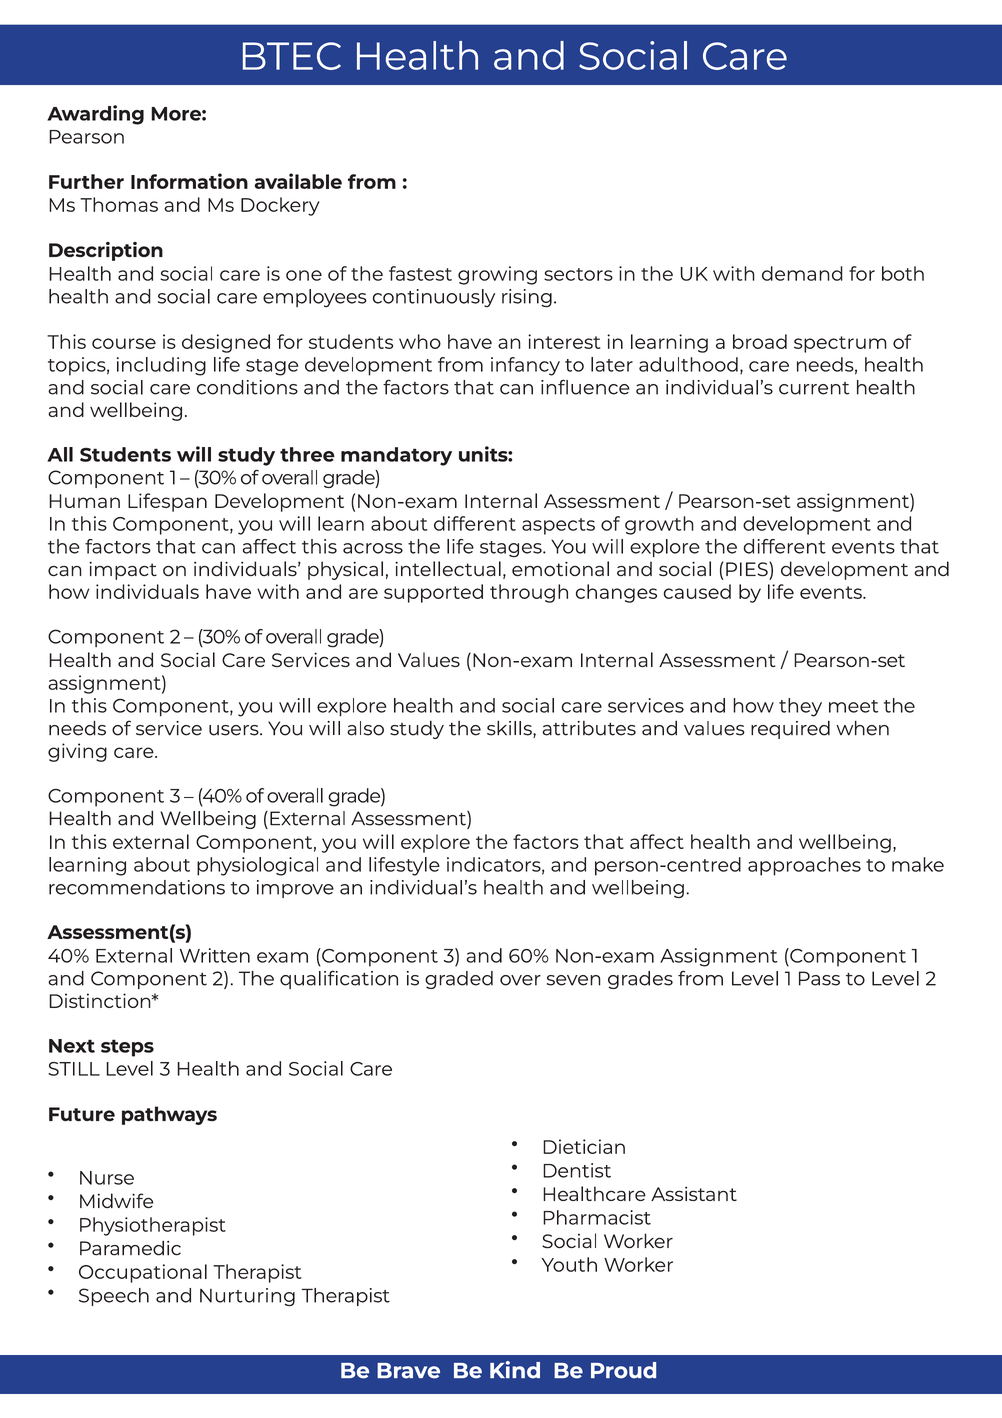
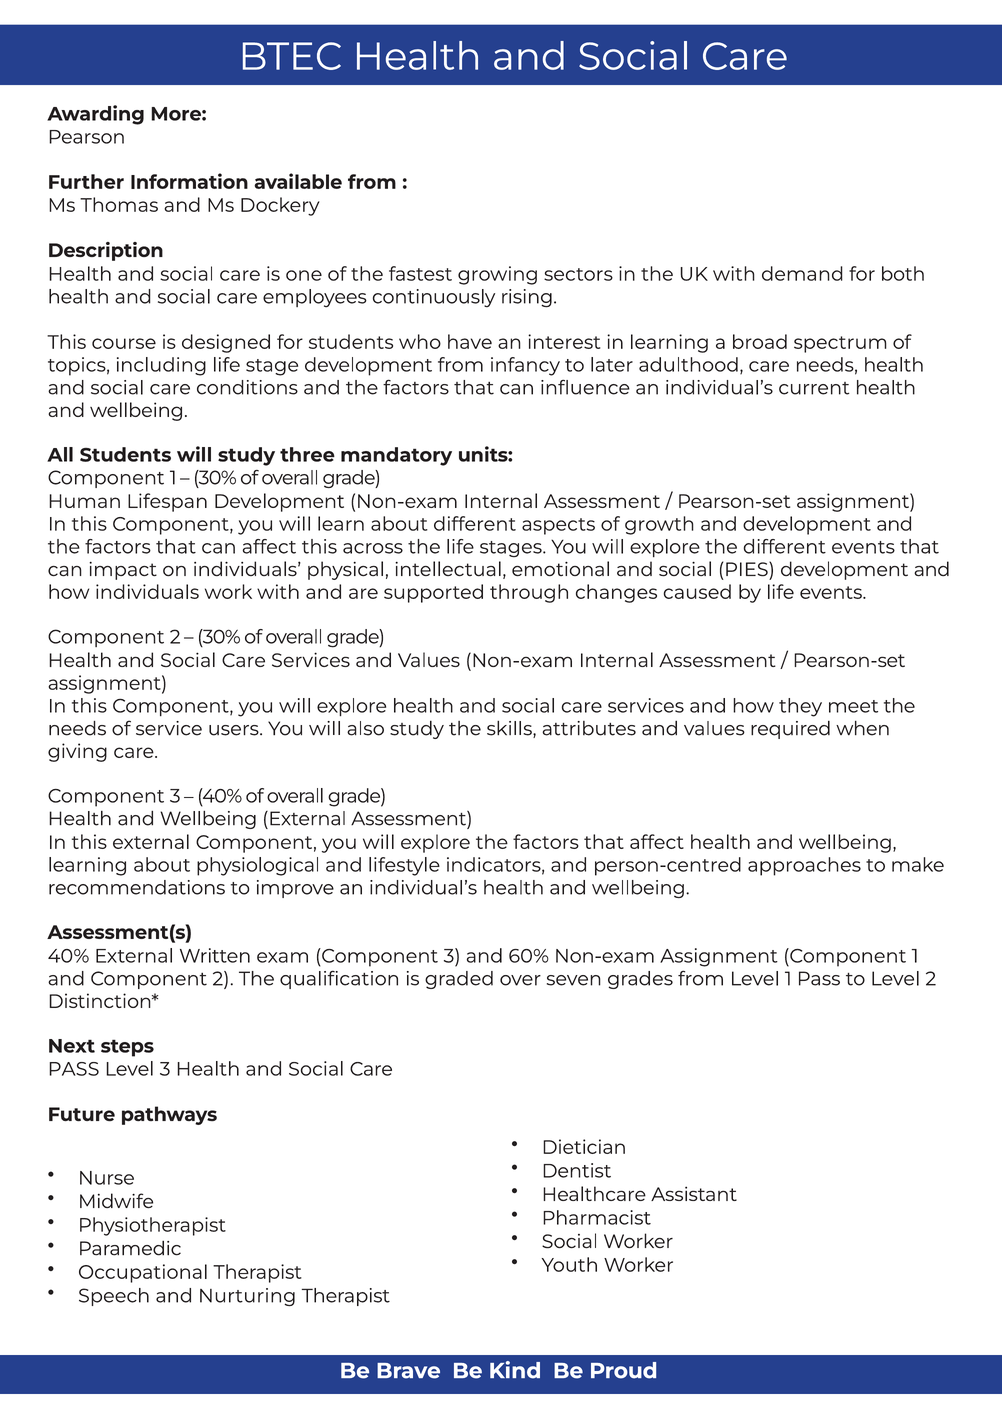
individuals have: have -> work
STILL at (74, 1069): STILL -> PASS
